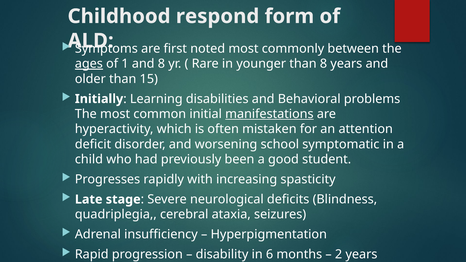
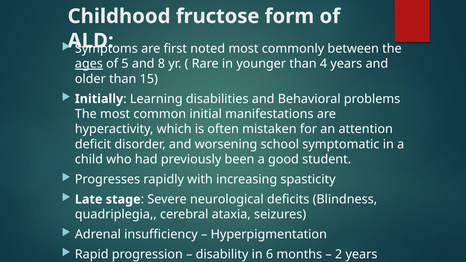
respond: respond -> fructose
1: 1 -> 5
than 8: 8 -> 4
manifestations underline: present -> none
